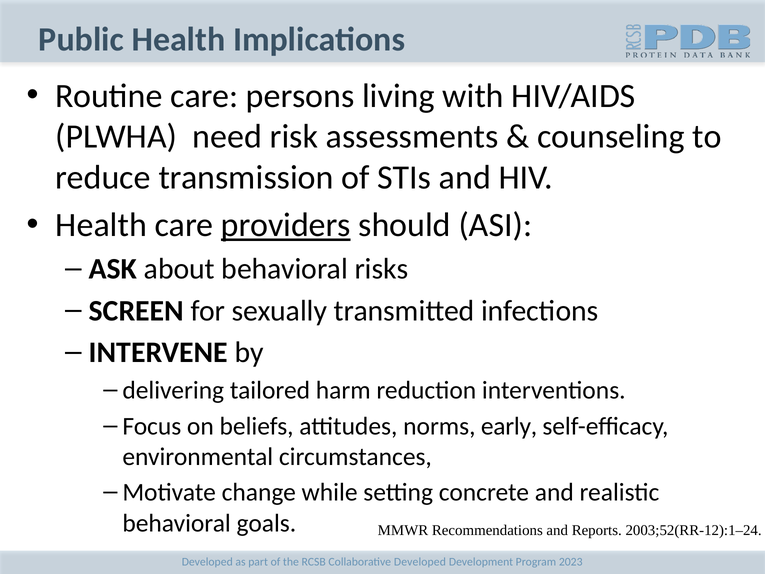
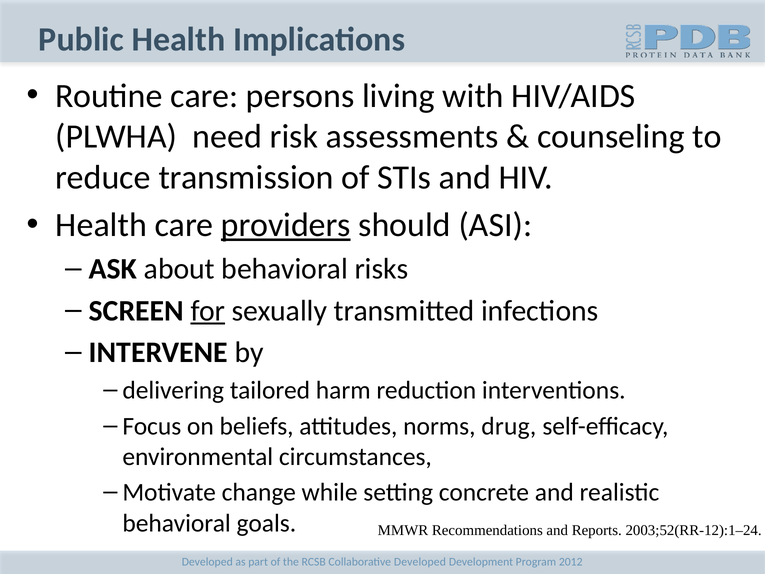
for underline: none -> present
early: early -> drug
2023: 2023 -> 2012
